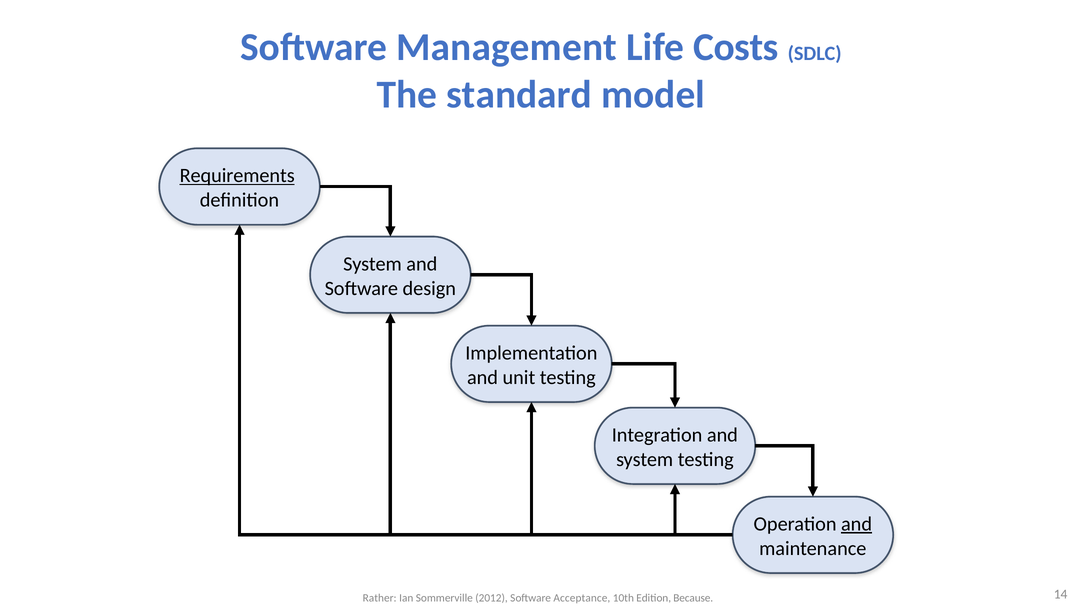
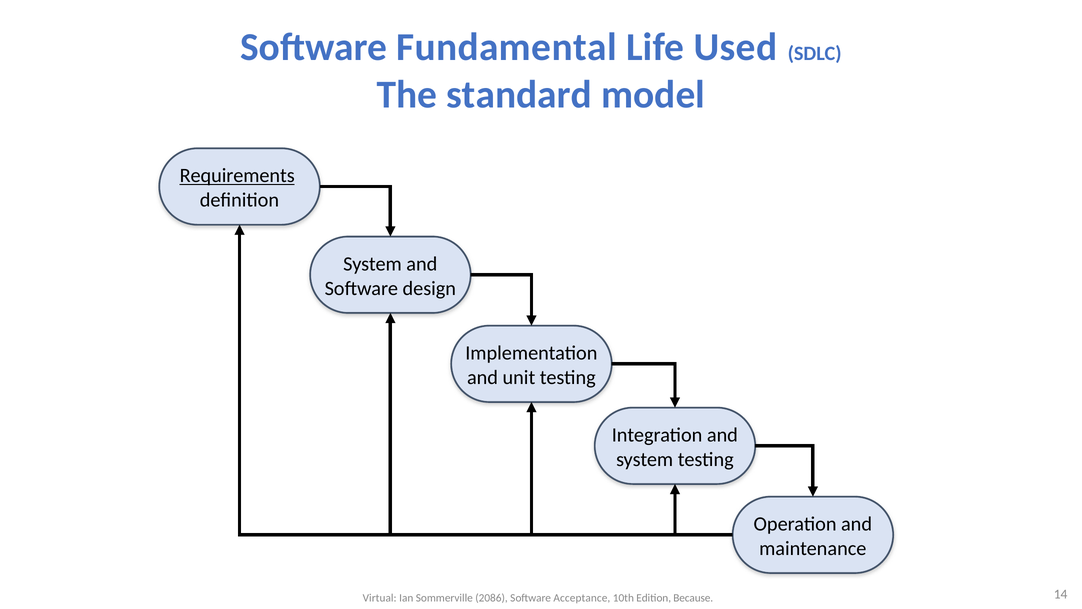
Management: Management -> Fundamental
Costs: Costs -> Used
and at (857, 524) underline: present -> none
Rather: Rather -> Virtual
2012: 2012 -> 2086
